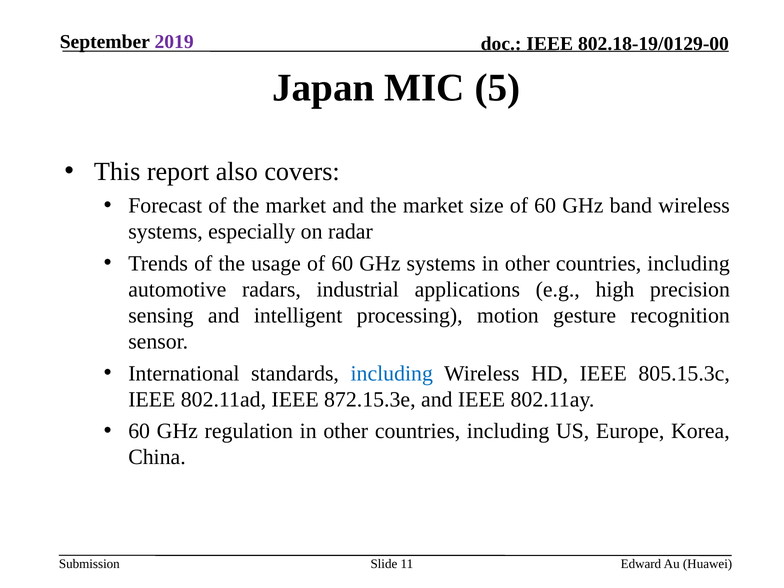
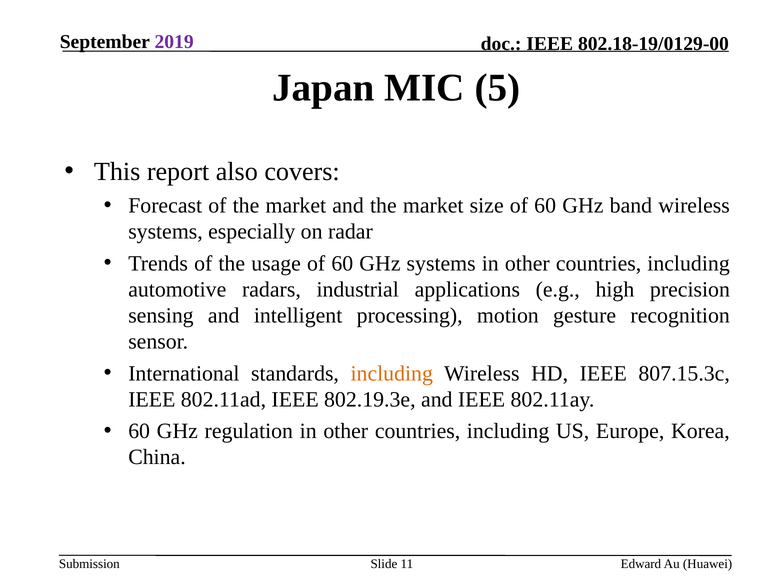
including at (392, 373) colour: blue -> orange
805.15.3c: 805.15.3c -> 807.15.3c
872.15.3e: 872.15.3e -> 802.19.3e
